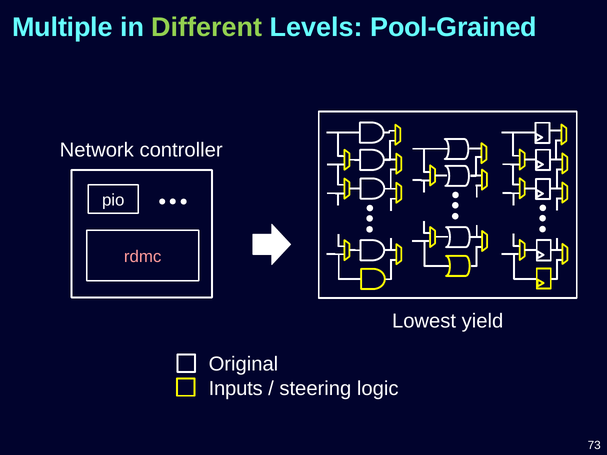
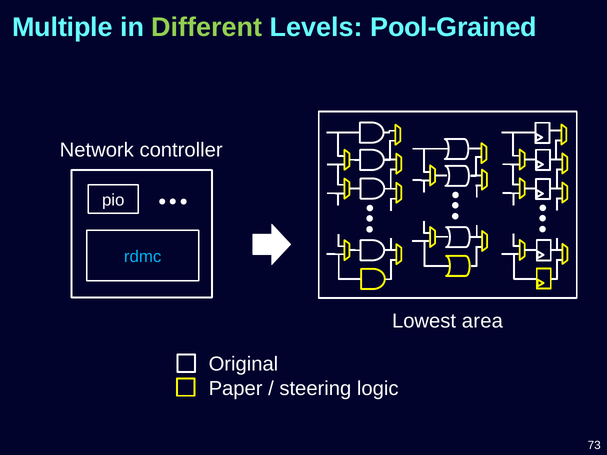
rdmc colour: pink -> light blue
yield: yield -> area
Inputs: Inputs -> Paper
